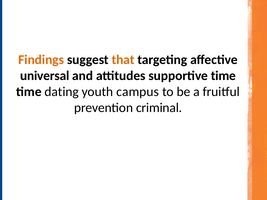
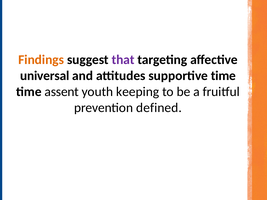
that colour: orange -> purple
dating: dating -> assent
campus: campus -> keeping
criminal: criminal -> defined
